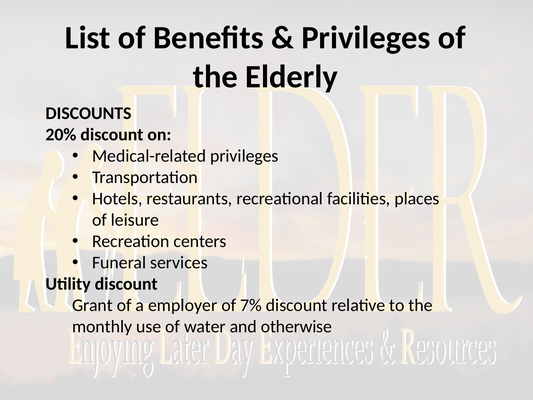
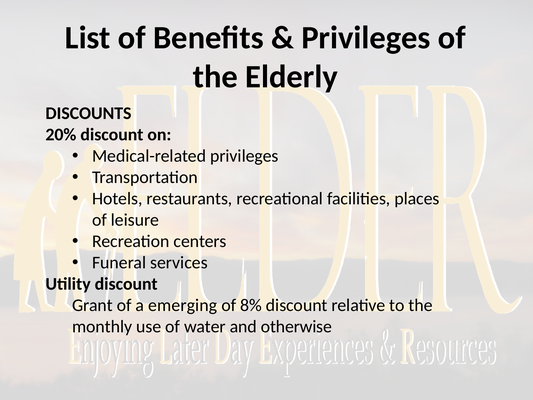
employer: employer -> emerging
7%: 7% -> 8%
